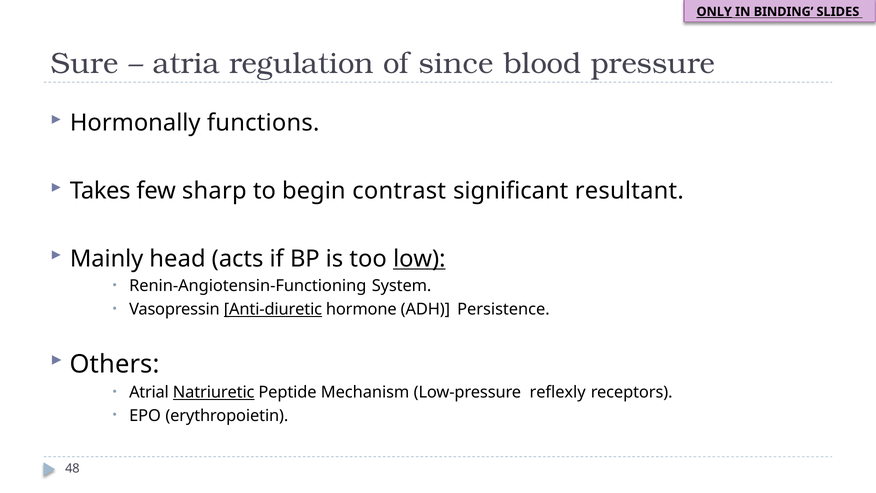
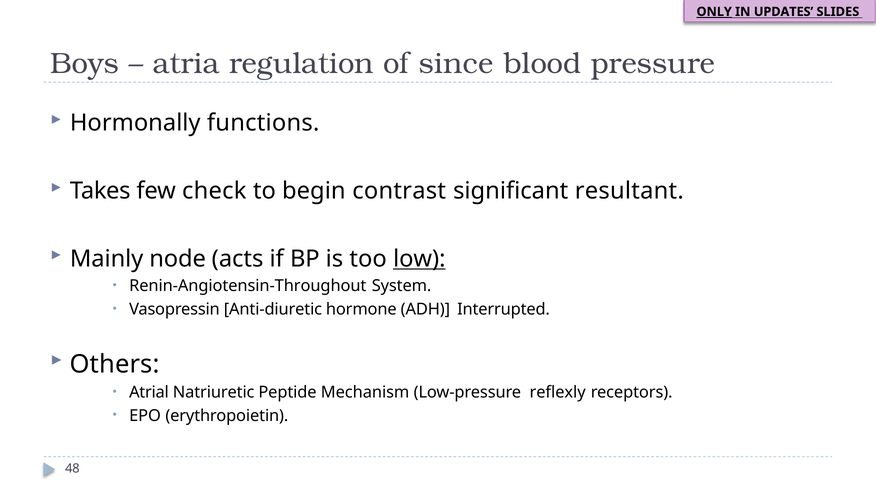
BINDING: BINDING -> UPDATES
Sure: Sure -> Boys
sharp: sharp -> check
head: head -> node
Renin-Angiotensin-Functioning: Renin-Angiotensin-Functioning -> Renin-Angiotensin-Throughout
Anti-diuretic underline: present -> none
Persistence: Persistence -> Interrupted
Natriuretic underline: present -> none
